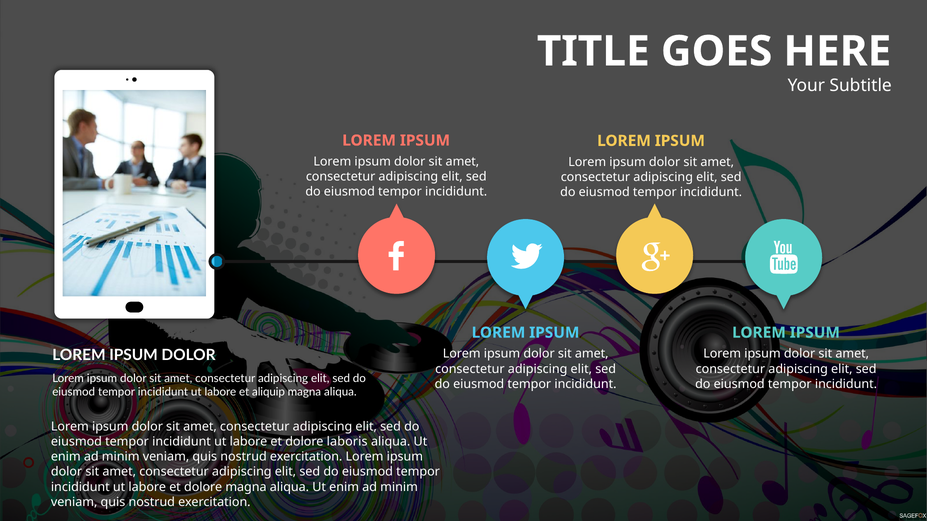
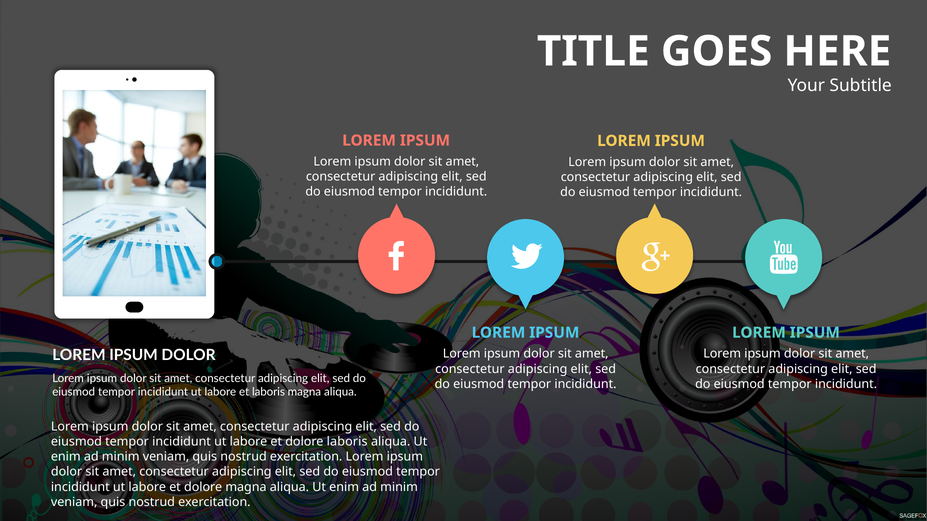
et aliquip: aliquip -> laboris
